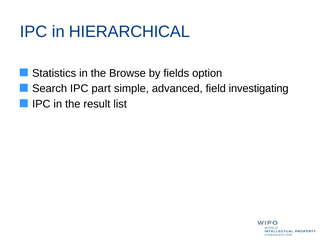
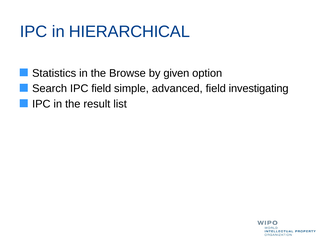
fields: fields -> given
IPC part: part -> field
